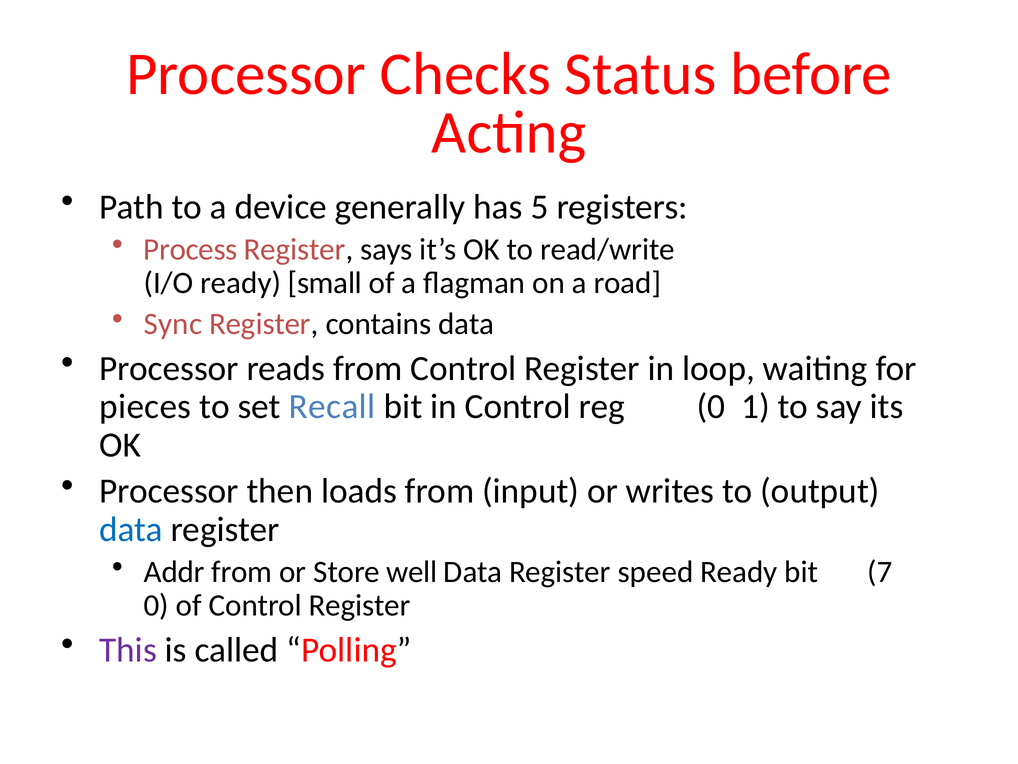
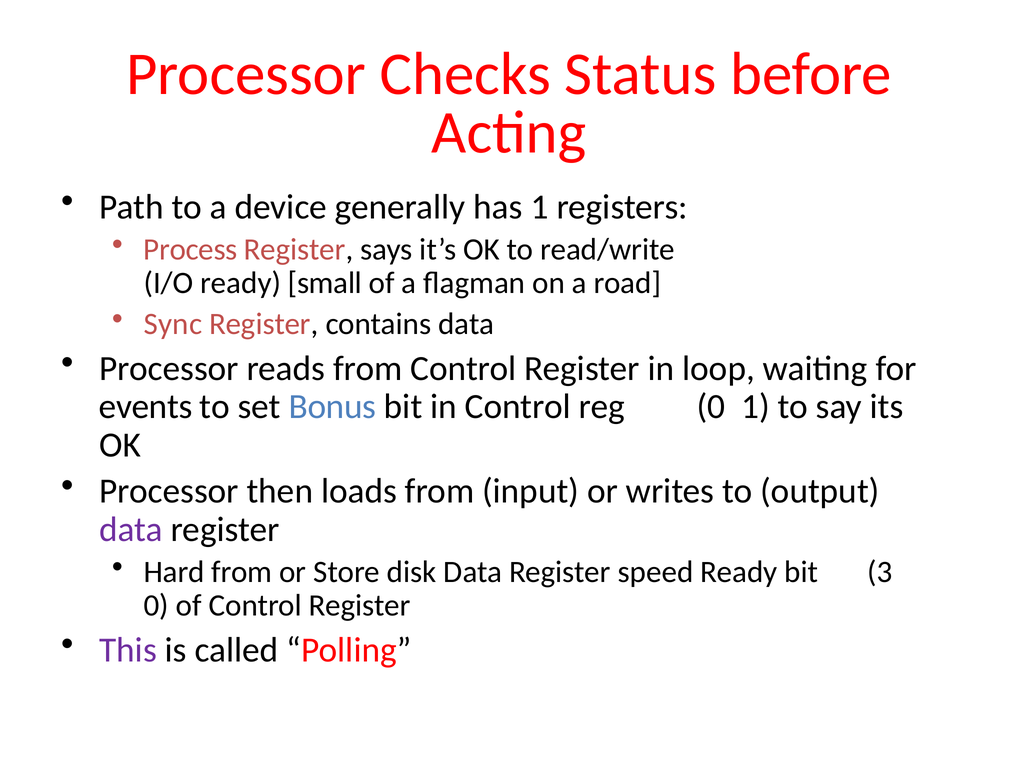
has 5: 5 -> 1
pieces: pieces -> events
Recall: Recall -> Bonus
data at (131, 529) colour: blue -> purple
Addr: Addr -> Hard
well: well -> disk
7: 7 -> 3
